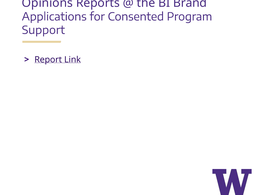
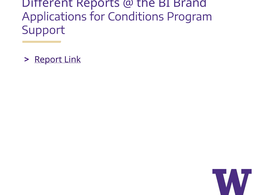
Opinions: Opinions -> Different
Consented: Consented -> Conditions
